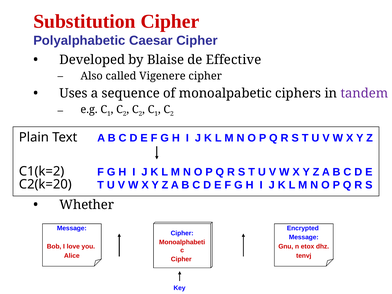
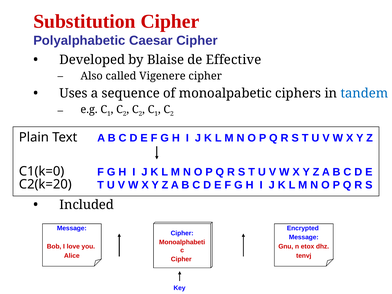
tandem colour: purple -> blue
C1(k=2: C1(k=2 -> C1(k=0
Whether: Whether -> Included
